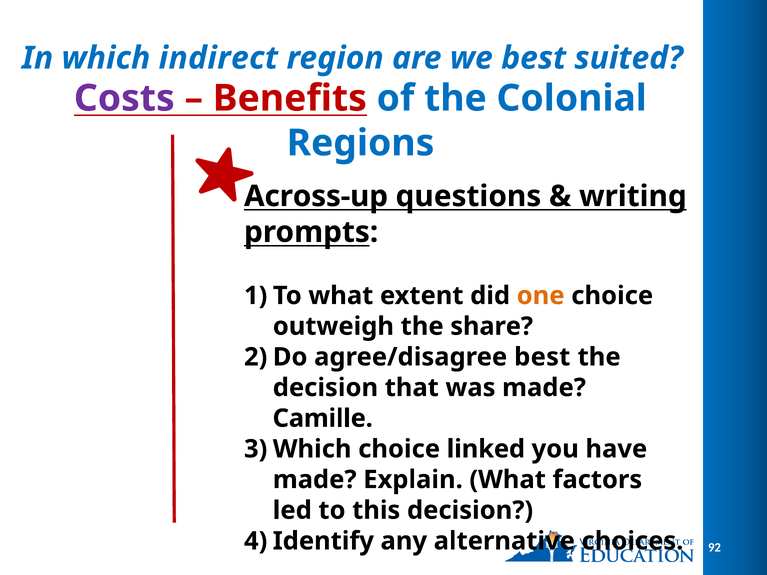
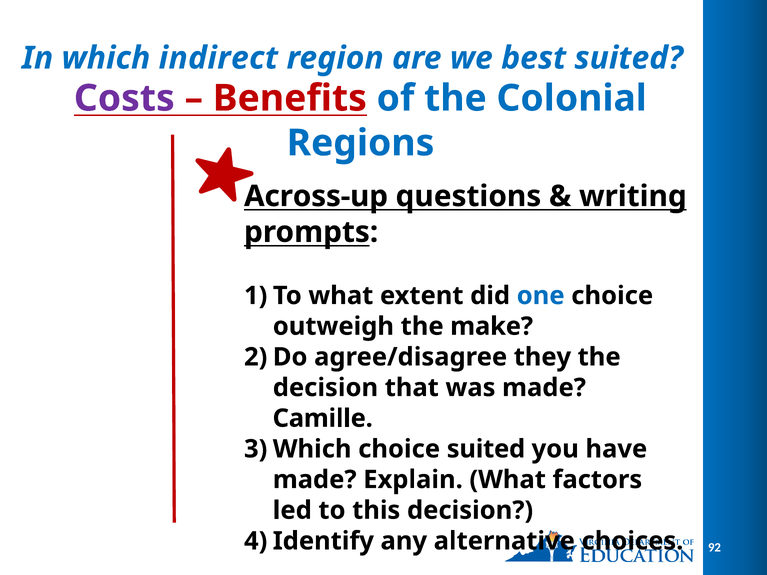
one colour: orange -> blue
share: share -> make
agree/disagree best: best -> they
choice linked: linked -> suited
